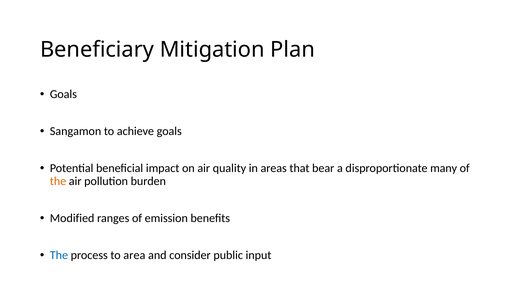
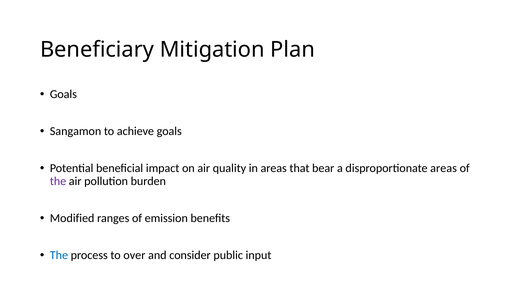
disproportionate many: many -> areas
the at (58, 181) colour: orange -> purple
area: area -> over
